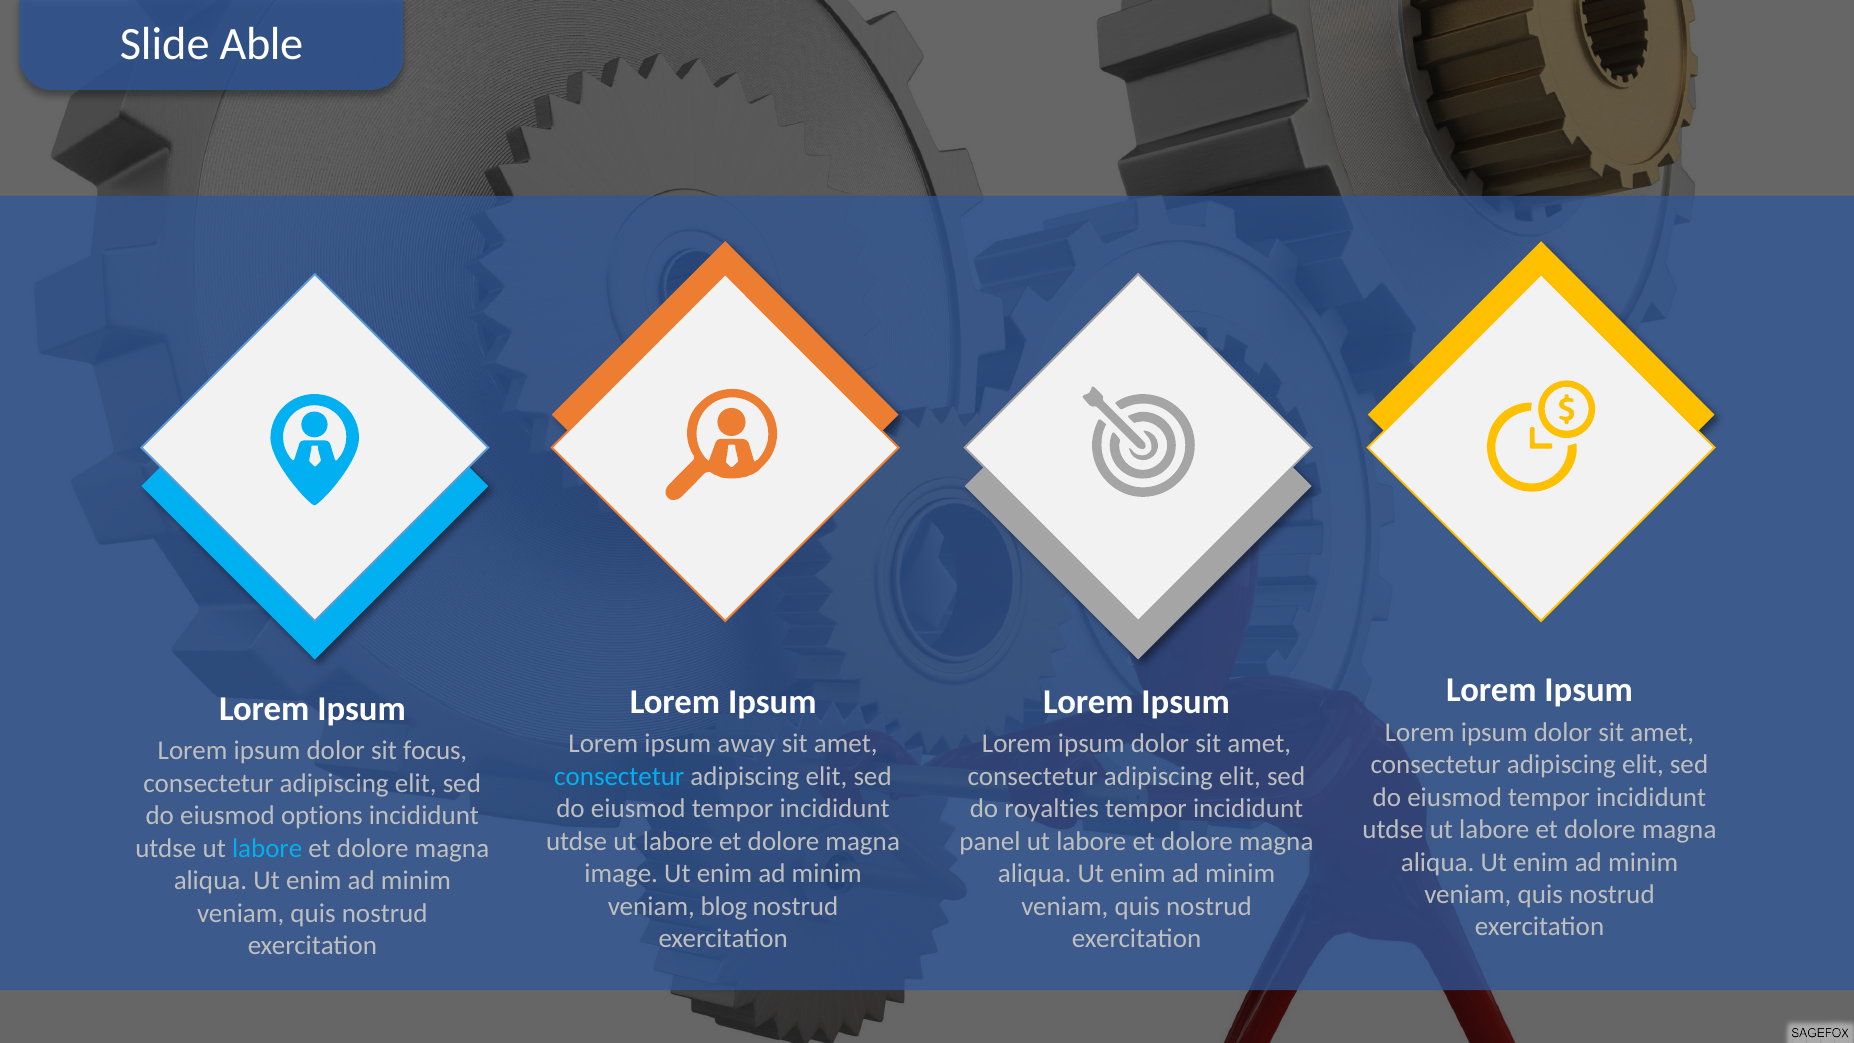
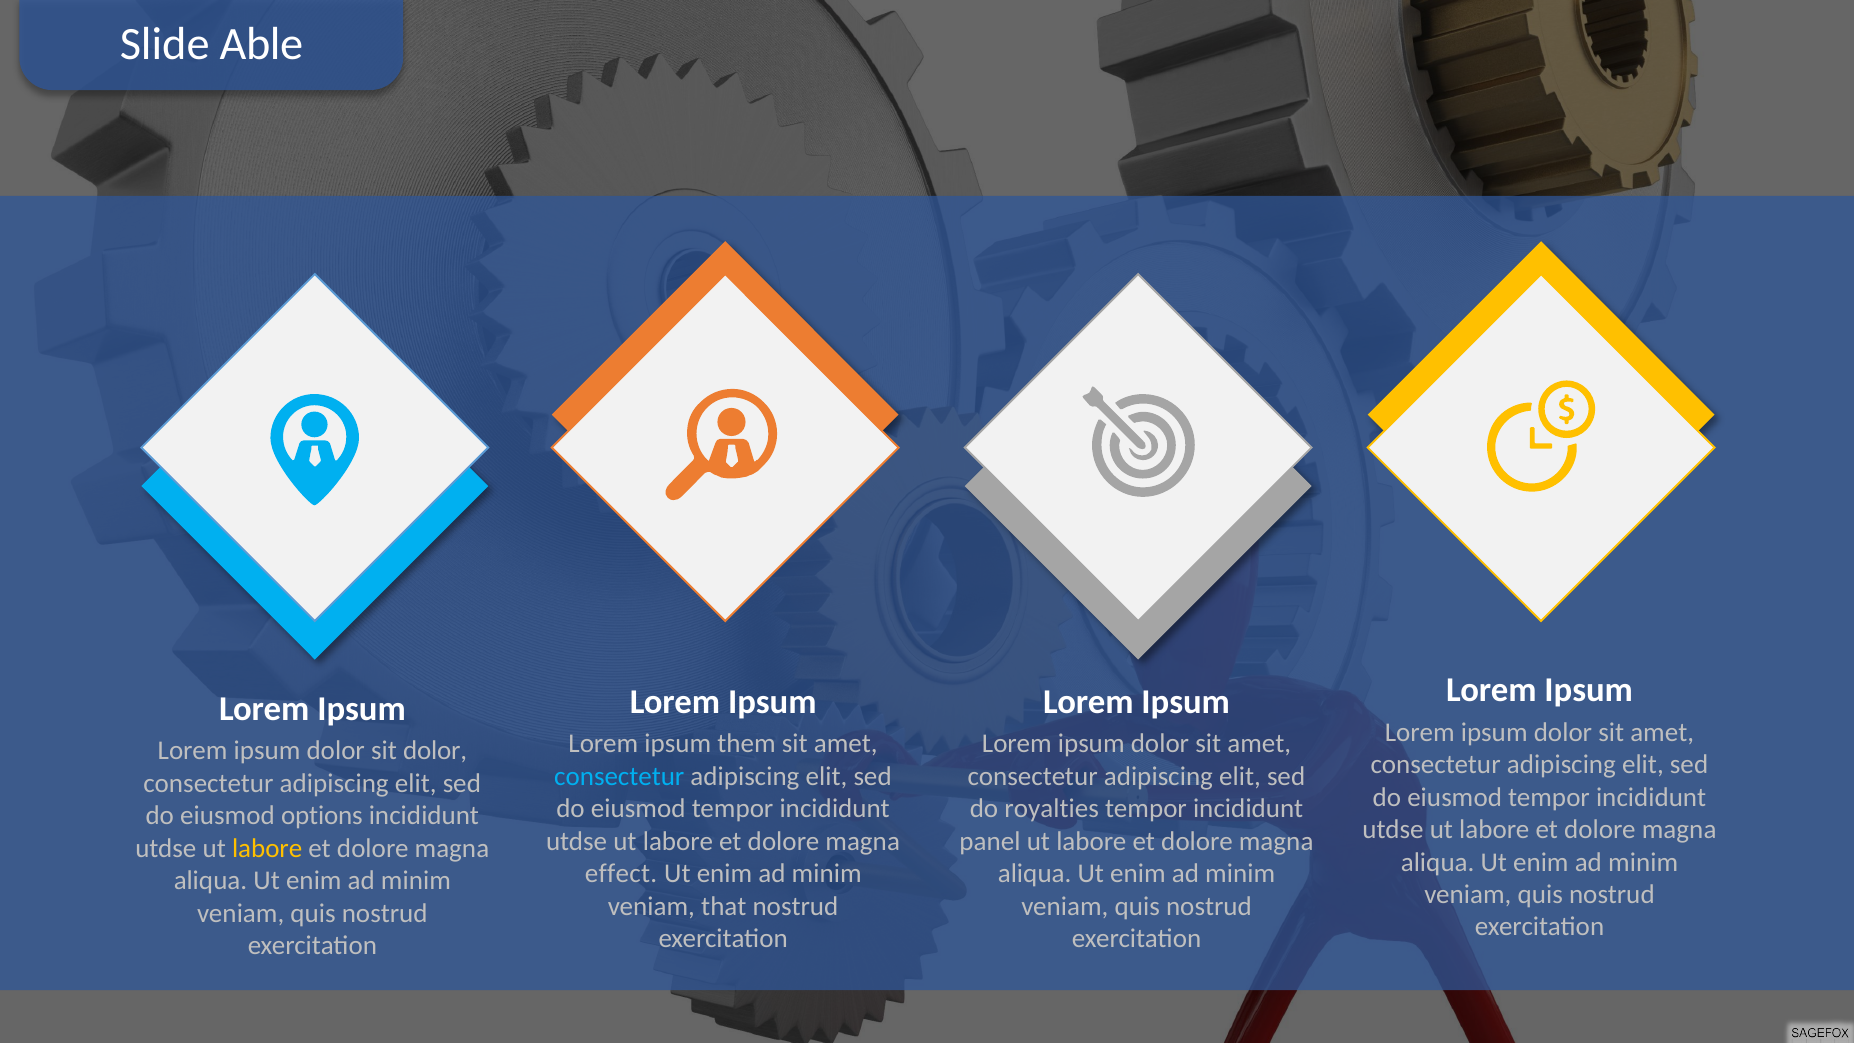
away: away -> them
sit focus: focus -> dolor
labore at (267, 848) colour: light blue -> yellow
image: image -> effect
blog: blog -> that
